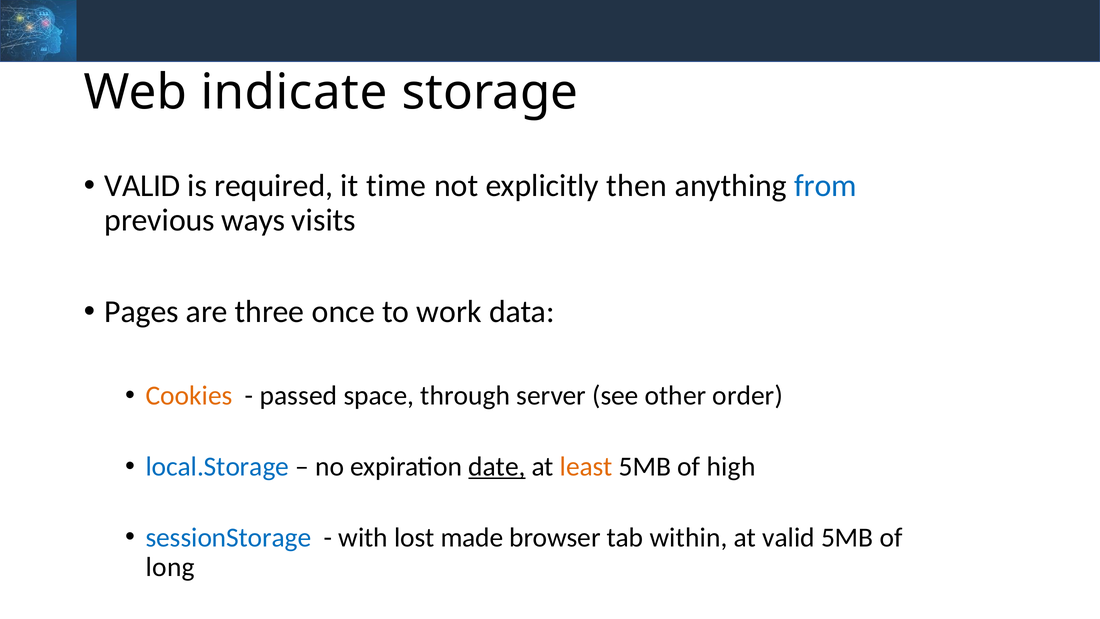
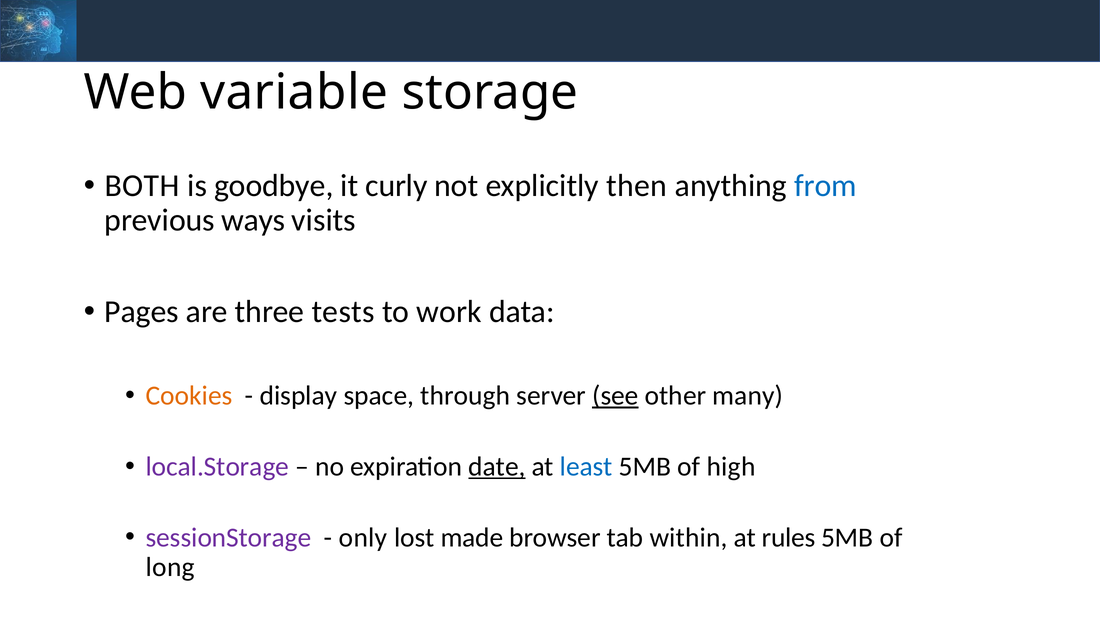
indicate: indicate -> variable
VALID at (142, 186): VALID -> BOTH
required: required -> goodbye
time: time -> curly
once: once -> tests
passed: passed -> display
see underline: none -> present
order: order -> many
local.Storage colour: blue -> purple
least colour: orange -> blue
sessionStorage colour: blue -> purple
with: with -> only
at valid: valid -> rules
